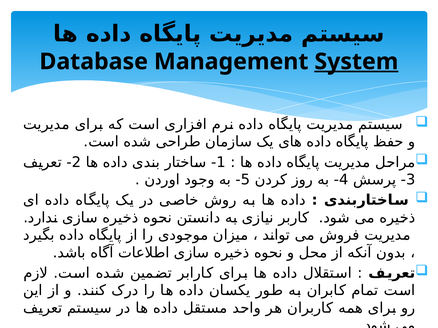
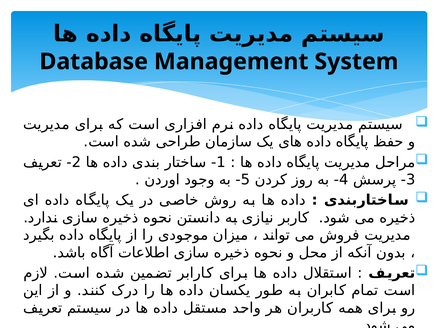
System underline: present -> none
